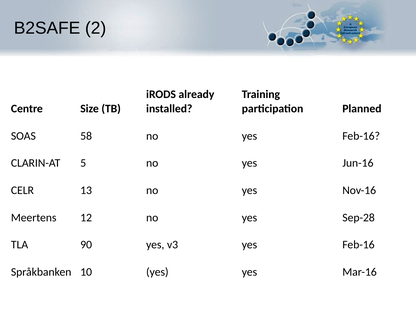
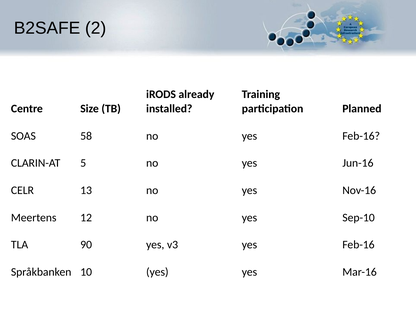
Sep-28: Sep-28 -> Sep-10
